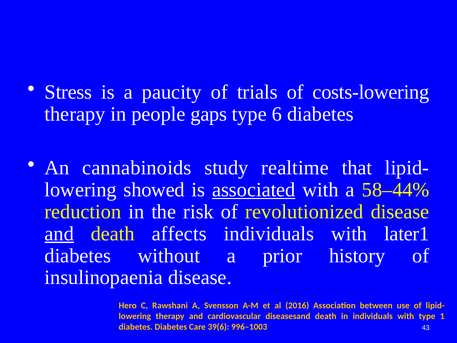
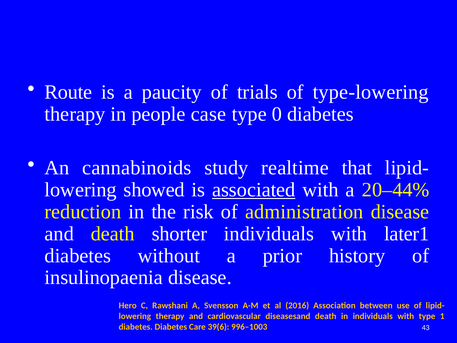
Stress: Stress -> Route
costs-lowering: costs-lowering -> type-lowering
gaps: gaps -> case
6: 6 -> 0
58–44%: 58–44% -> 20–44%
revolutionized: revolutionized -> administration
and at (59, 233) underline: present -> none
affects: affects -> shorter
